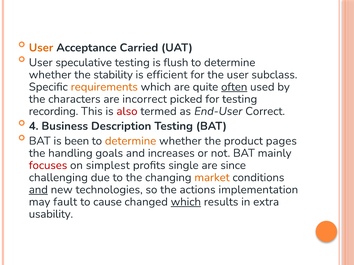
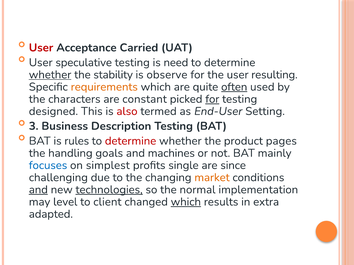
User at (41, 48) colour: orange -> red
flush: flush -> need
whether at (50, 75) underline: none -> present
efficient: efficient -> observe
subclass: subclass -> resulting
incorrect: incorrect -> constant
for at (212, 99) underline: none -> present
recording: recording -> designed
Correct: Correct -> Setting
4: 4 -> 3
been: been -> rules
determine at (131, 141) colour: orange -> red
increases: increases -> machines
focuses colour: red -> blue
technologies underline: none -> present
actions: actions -> normal
fault: fault -> level
cause: cause -> client
usability: usability -> adapted
